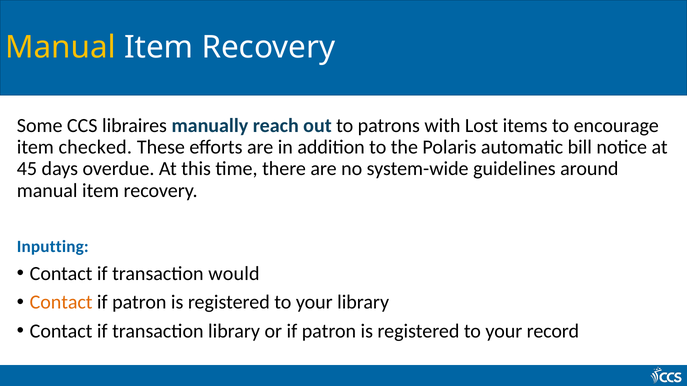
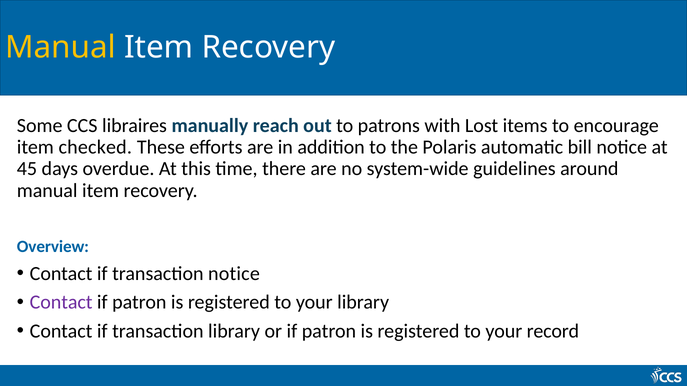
Inputting: Inputting -> Overview
transaction would: would -> notice
Contact at (61, 303) colour: orange -> purple
